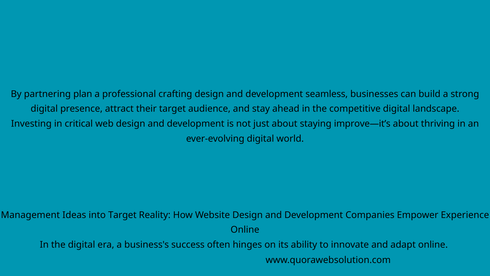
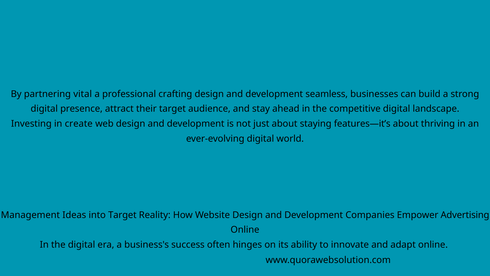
plan: plan -> vital
critical: critical -> create
improve—it’s: improve—it’s -> features—it’s
Experience: Experience -> Advertising
